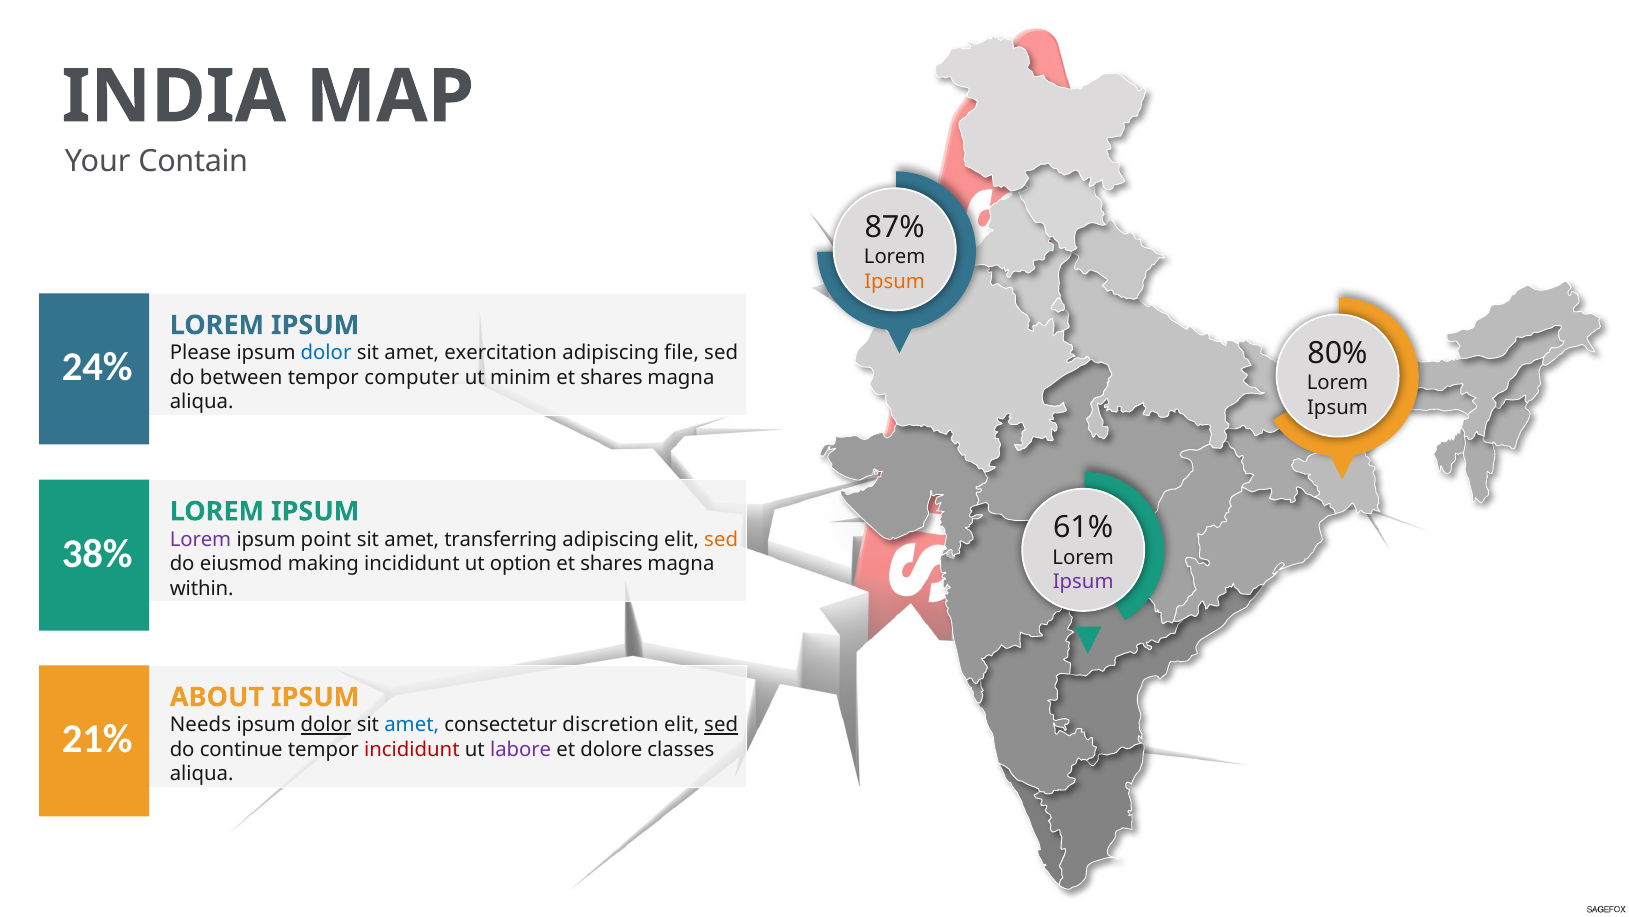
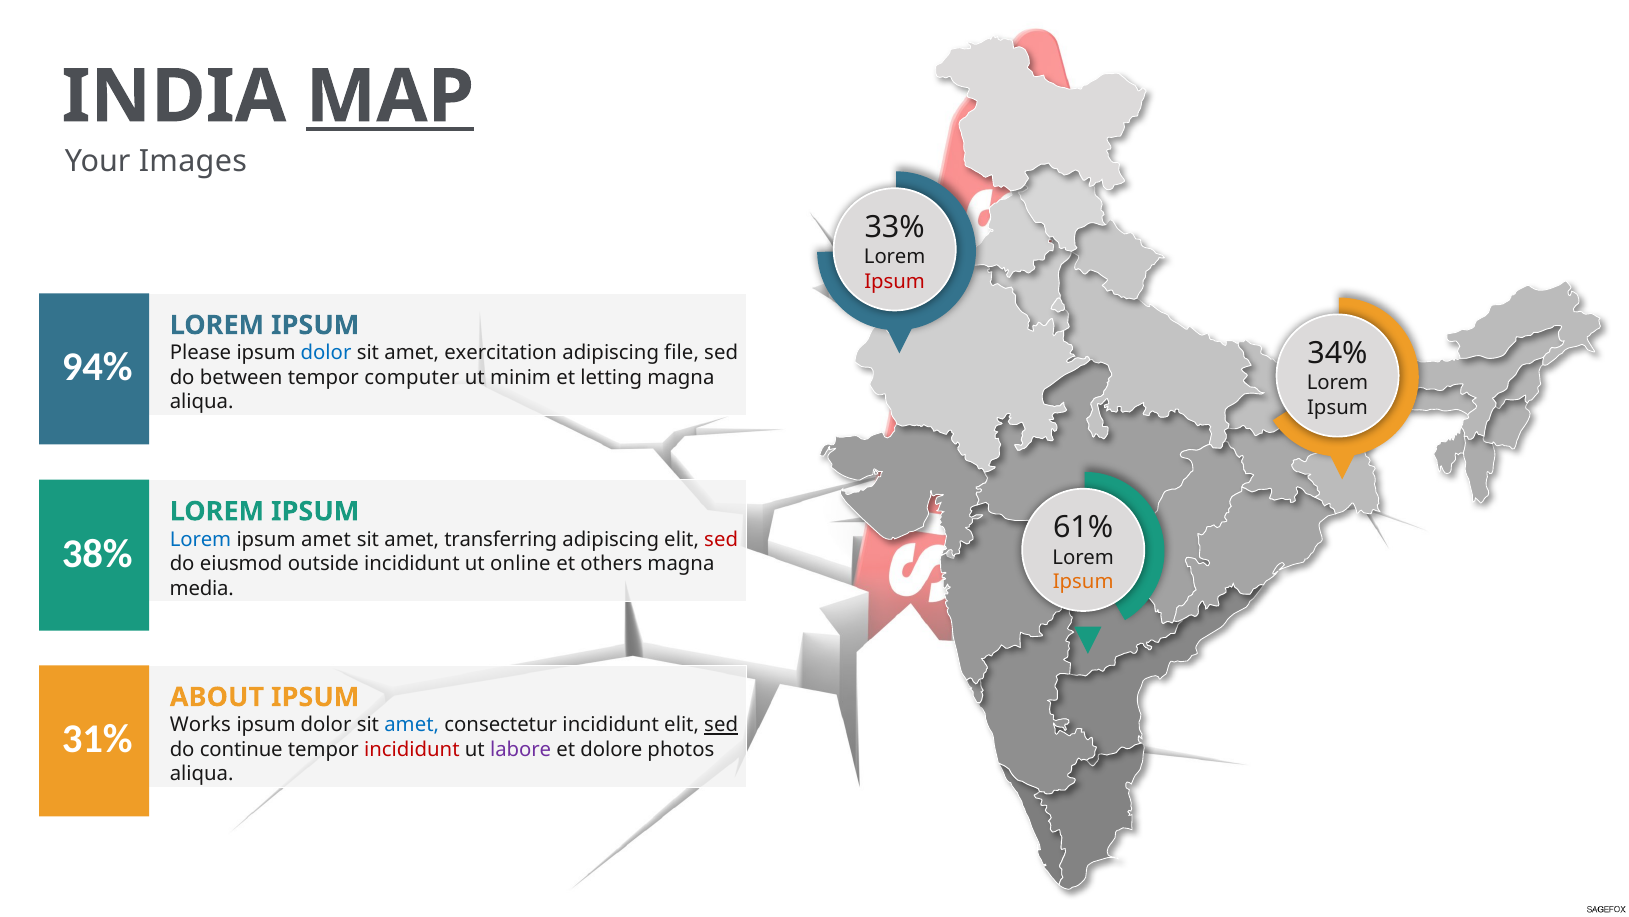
MAP underline: none -> present
Contain: Contain -> Images
87%: 87% -> 33%
Ipsum at (895, 281) colour: orange -> red
80%: 80% -> 34%
24%: 24% -> 94%
shares at (611, 377): shares -> letting
Lorem at (201, 539) colour: purple -> blue
ipsum point: point -> amet
sed at (721, 539) colour: orange -> red
making: making -> outside
option: option -> online
shares at (611, 564): shares -> others
Ipsum at (1083, 581) colour: purple -> orange
within: within -> media
Needs: Needs -> Works
dolor at (326, 725) underline: present -> none
consectetur discretion: discretion -> incididunt
21%: 21% -> 31%
classes: classes -> photos
